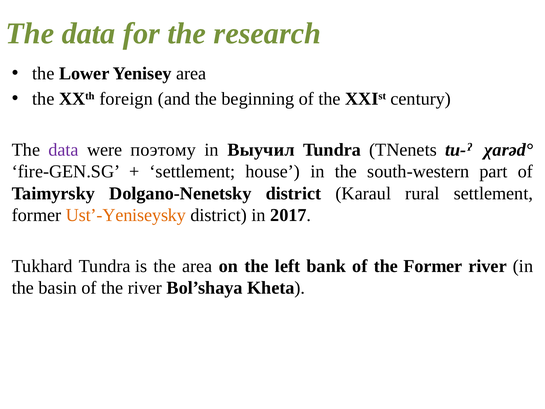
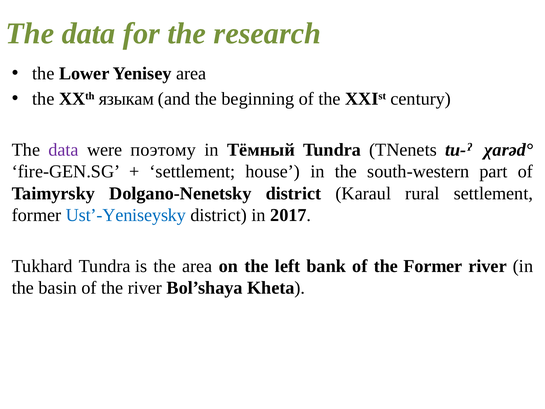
foreign: foreign -> языкам
Выучил: Выучил -> Тёмный
Ust’-Yeniseysky colour: orange -> blue
